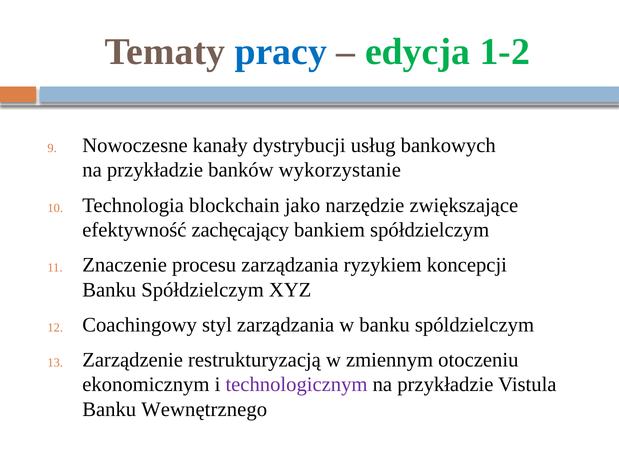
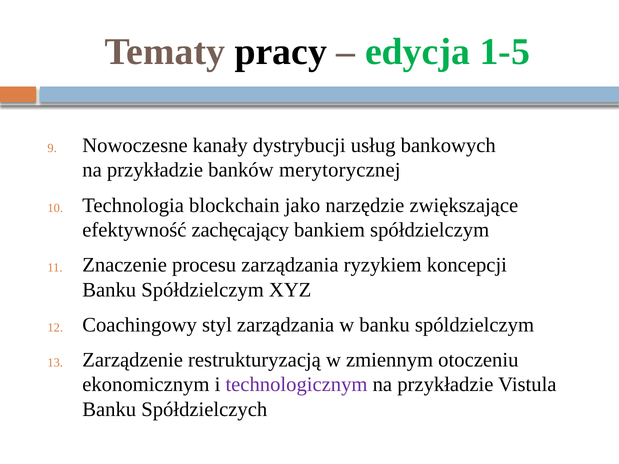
pracy colour: blue -> black
1-2: 1-2 -> 1-5
wykorzystanie: wykorzystanie -> merytorycznej
Wewnętrznego: Wewnętrznego -> Spółdzielczych
